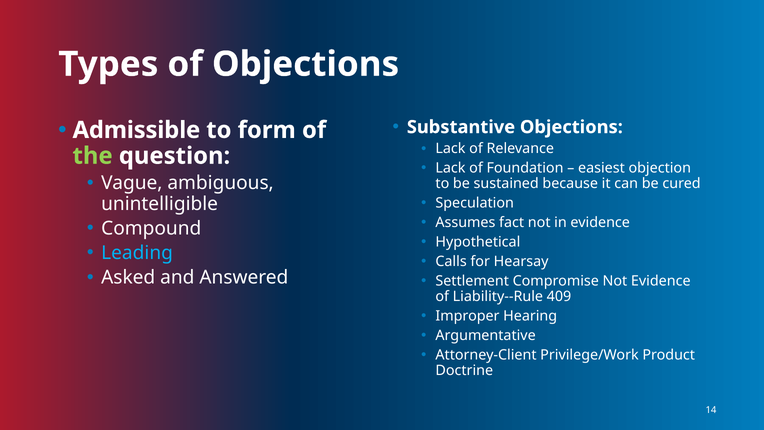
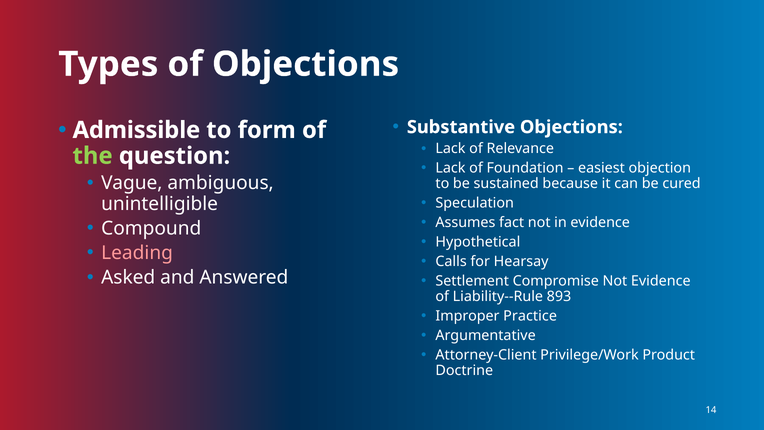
Leading colour: light blue -> pink
409: 409 -> 893
Hearing: Hearing -> Practice
